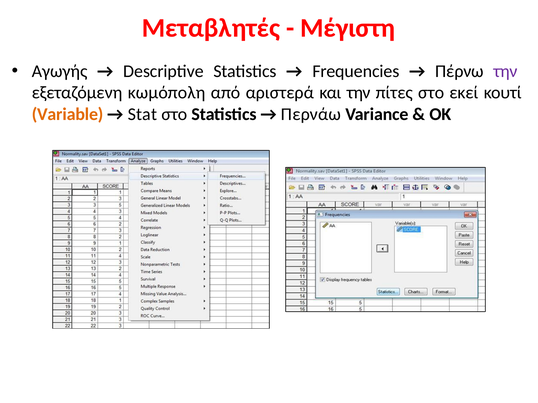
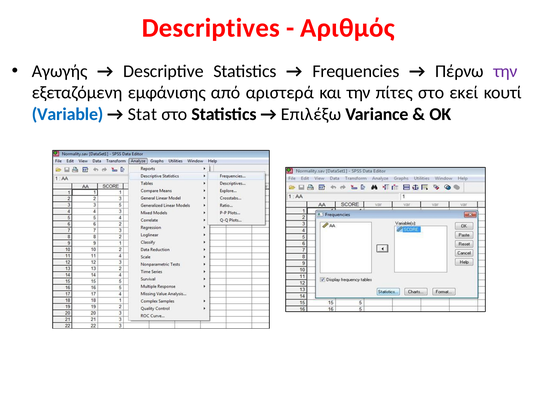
Μεταβλητές: Μεταβλητές -> Descriptives
Μέγιστη: Μέγιστη -> Αριθμός
κωμόπολη: κωμόπολη -> εμφάνισης
Variable colour: orange -> blue
Περνάω: Περνάω -> Επιλέξω
